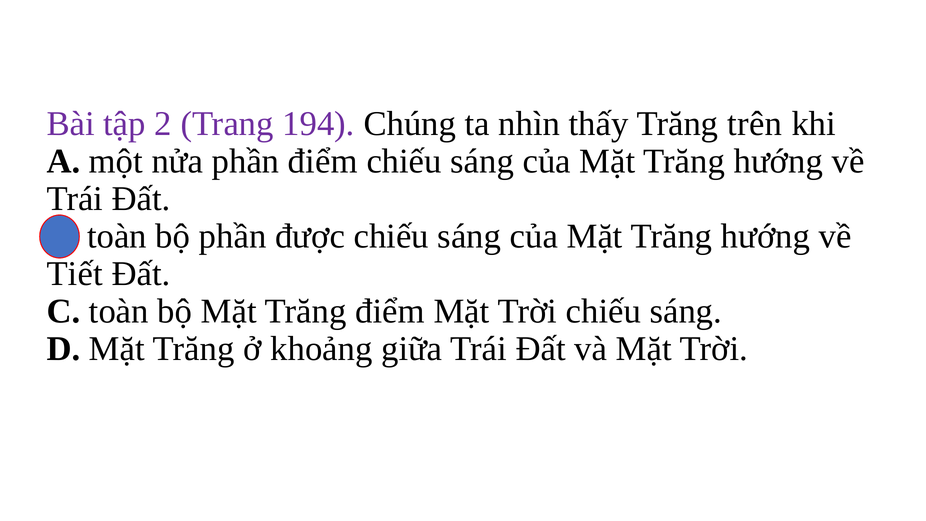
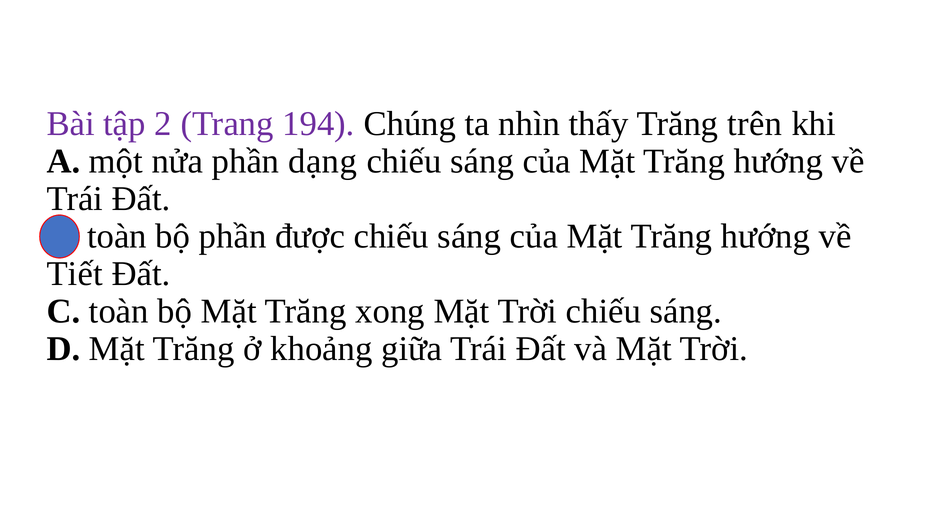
phần điểm: điểm -> dạng
Trăng điểm: điểm -> xong
